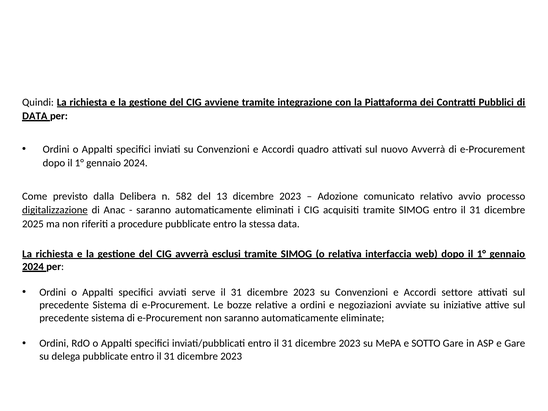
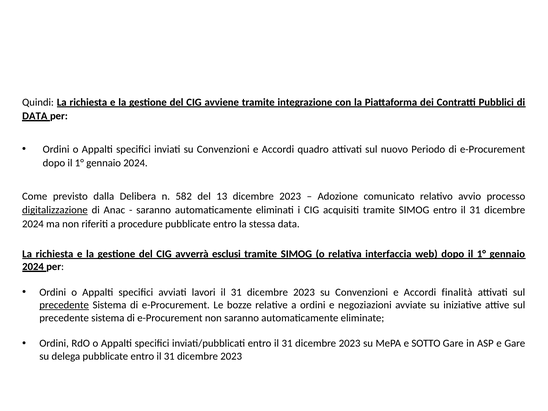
nuovo Avverrà: Avverrà -> Periodo
2025 at (33, 224): 2025 -> 2024
serve: serve -> lavori
settore: settore -> finalità
precedente at (64, 305) underline: none -> present
